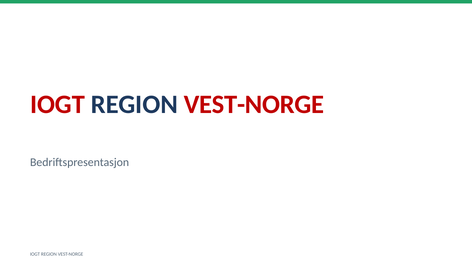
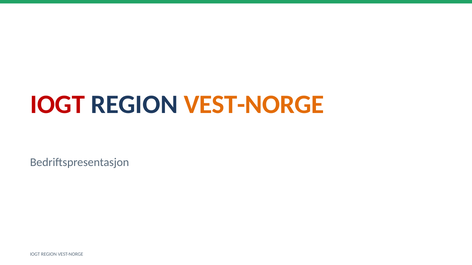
VEST-NORGE at (254, 105) colour: red -> orange
